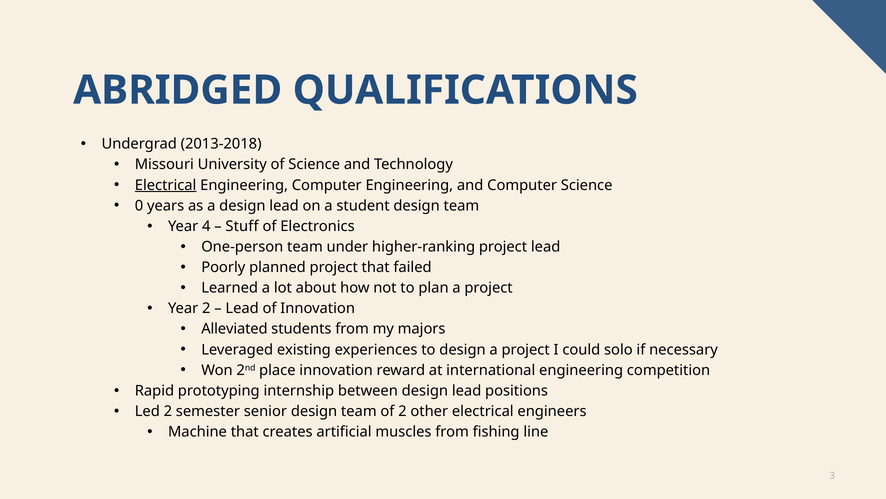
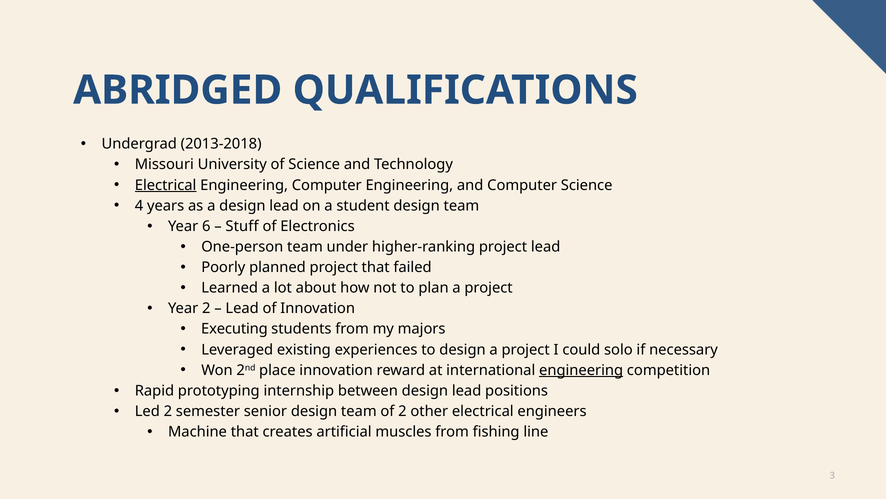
0: 0 -> 4
4: 4 -> 6
Alleviated: Alleviated -> Executing
engineering at (581, 370) underline: none -> present
